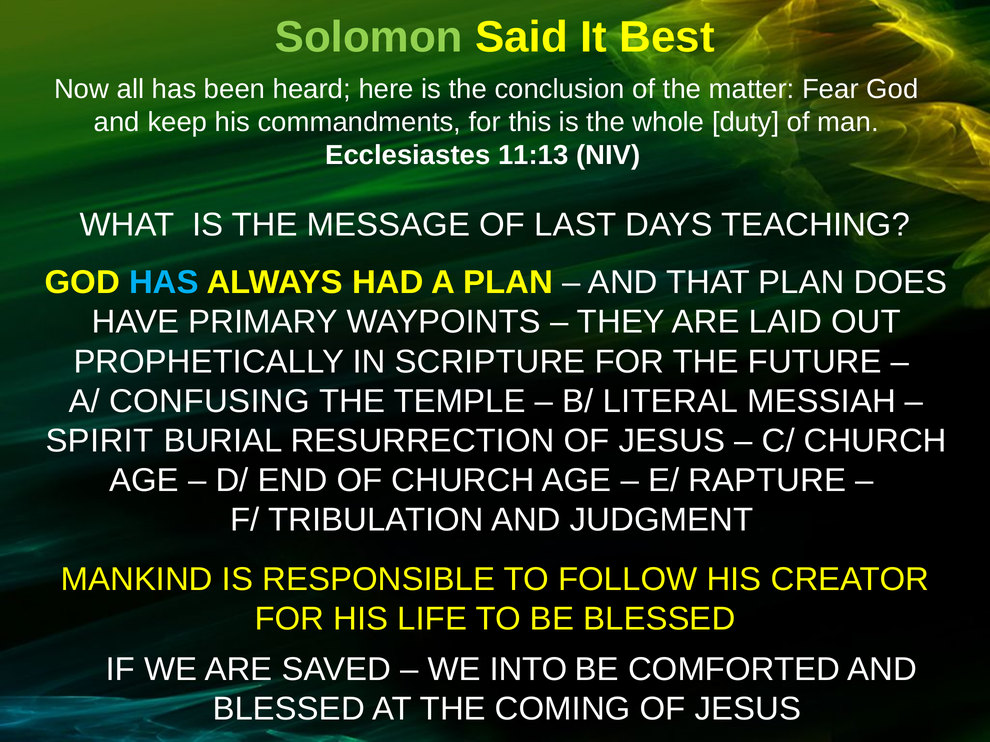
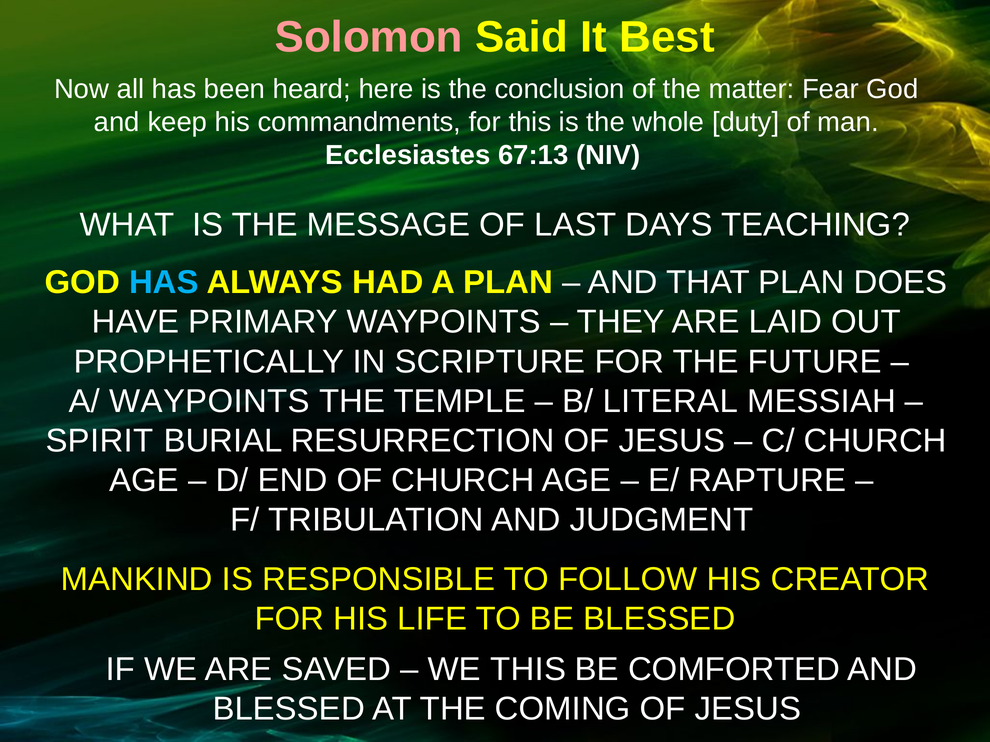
Solomon colour: light green -> pink
11:13: 11:13 -> 67:13
A/ CONFUSING: CONFUSING -> WAYPOINTS
WE INTO: INTO -> THIS
